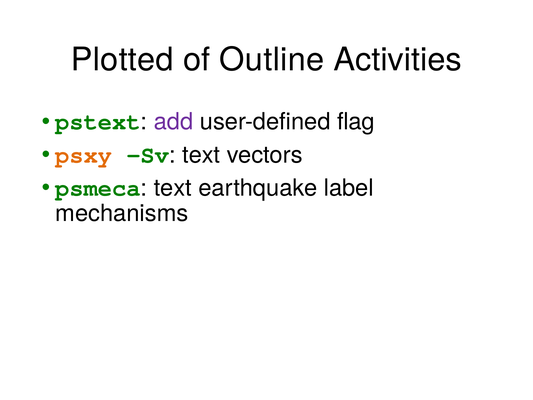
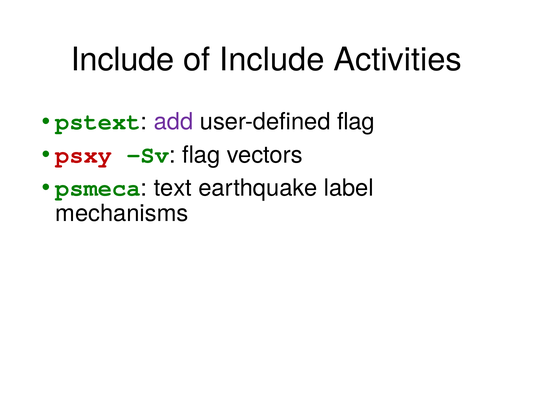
Plotted at (122, 60): Plotted -> Include
of Outline: Outline -> Include
psxy colour: orange -> red
Sv text: text -> flag
